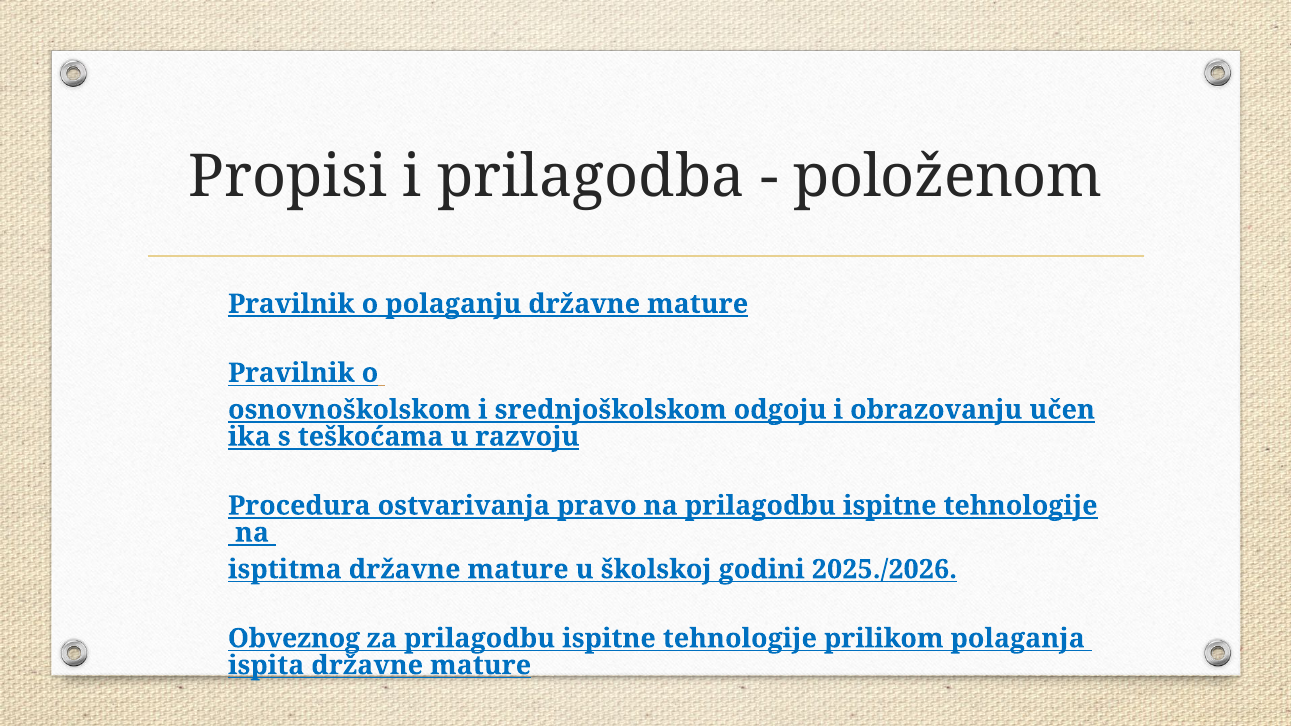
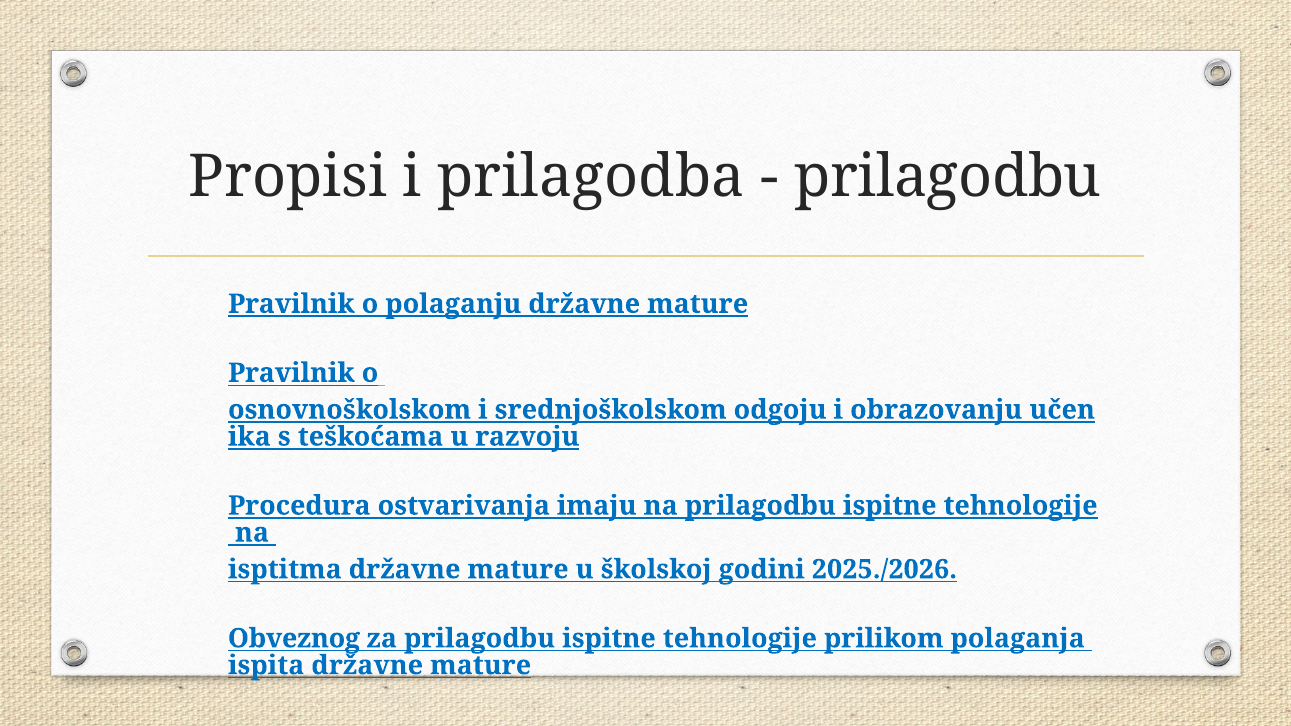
položenom at (948, 177): položenom -> prilagodbu
pravo: pravo -> imaju
